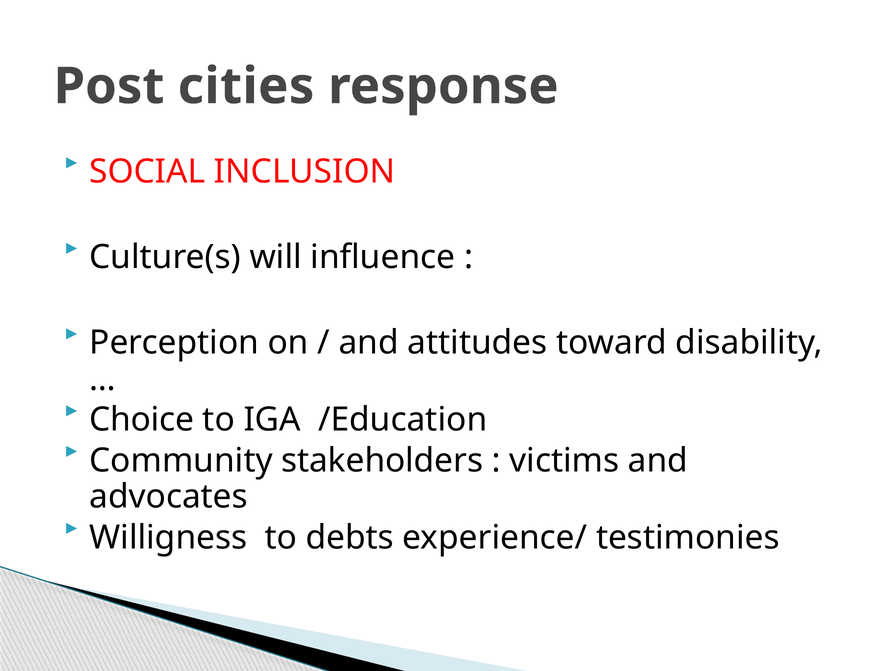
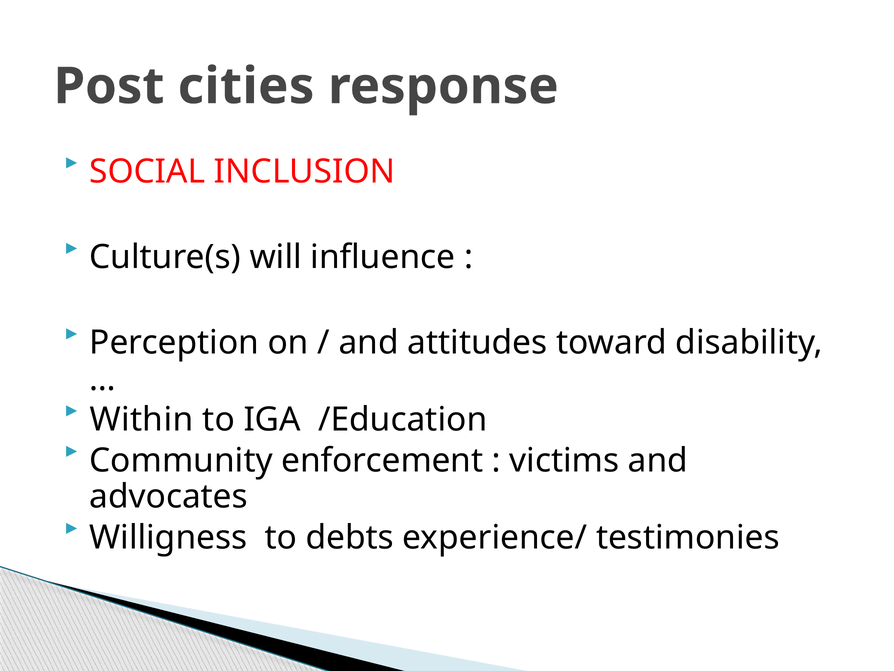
Choice: Choice -> Within
stakeholders: stakeholders -> enforcement
